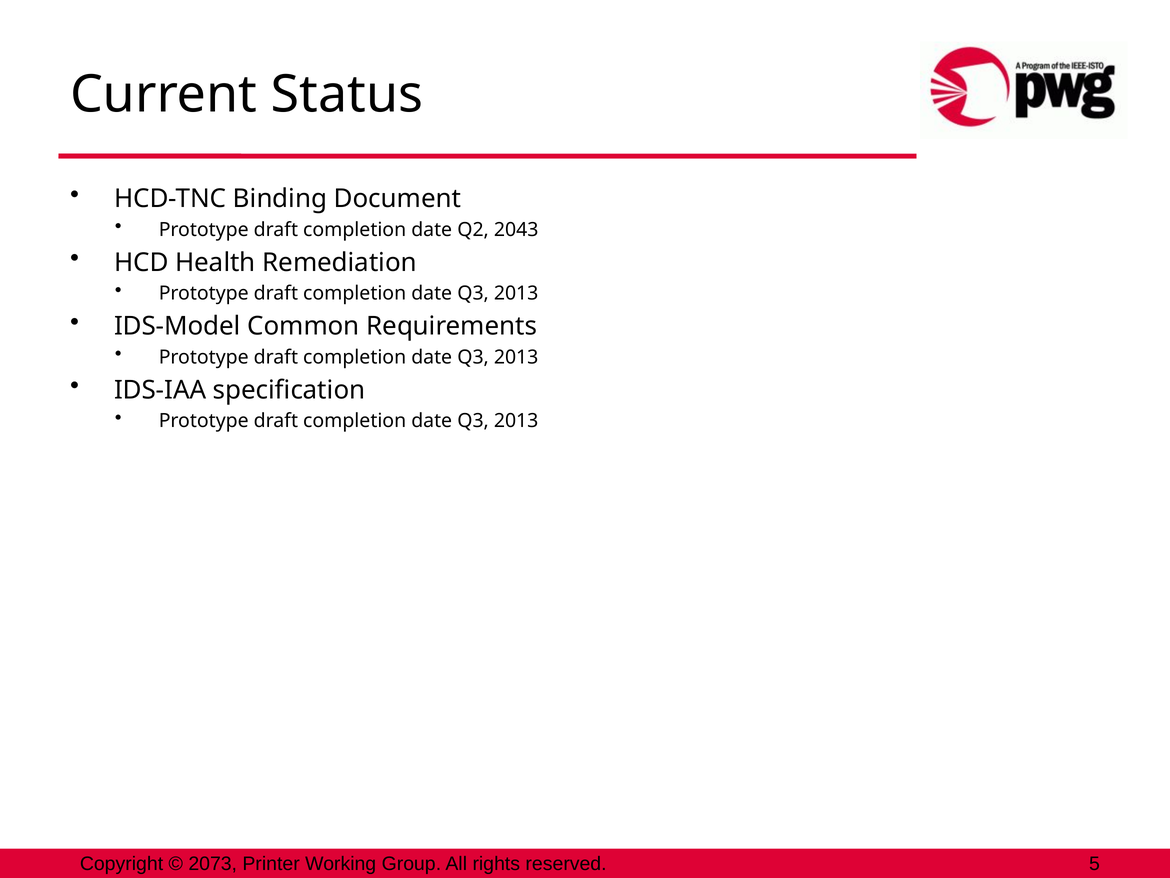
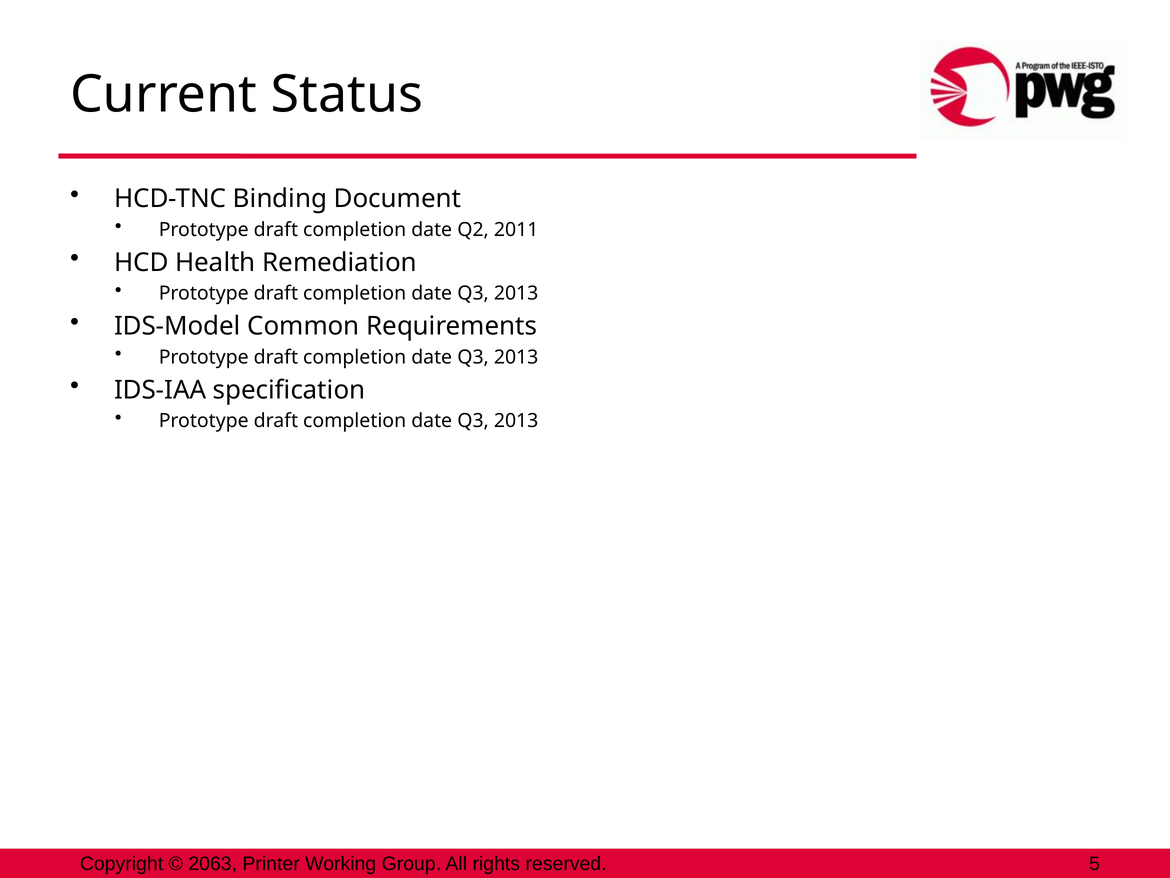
2043: 2043 -> 2011
2073: 2073 -> 2063
